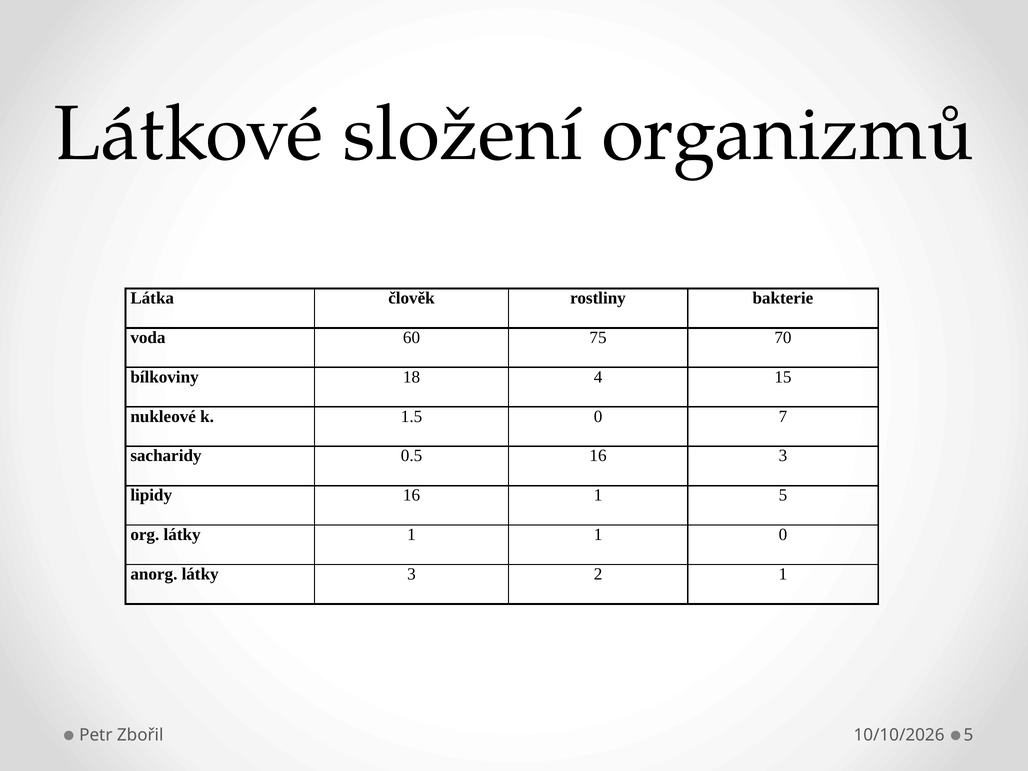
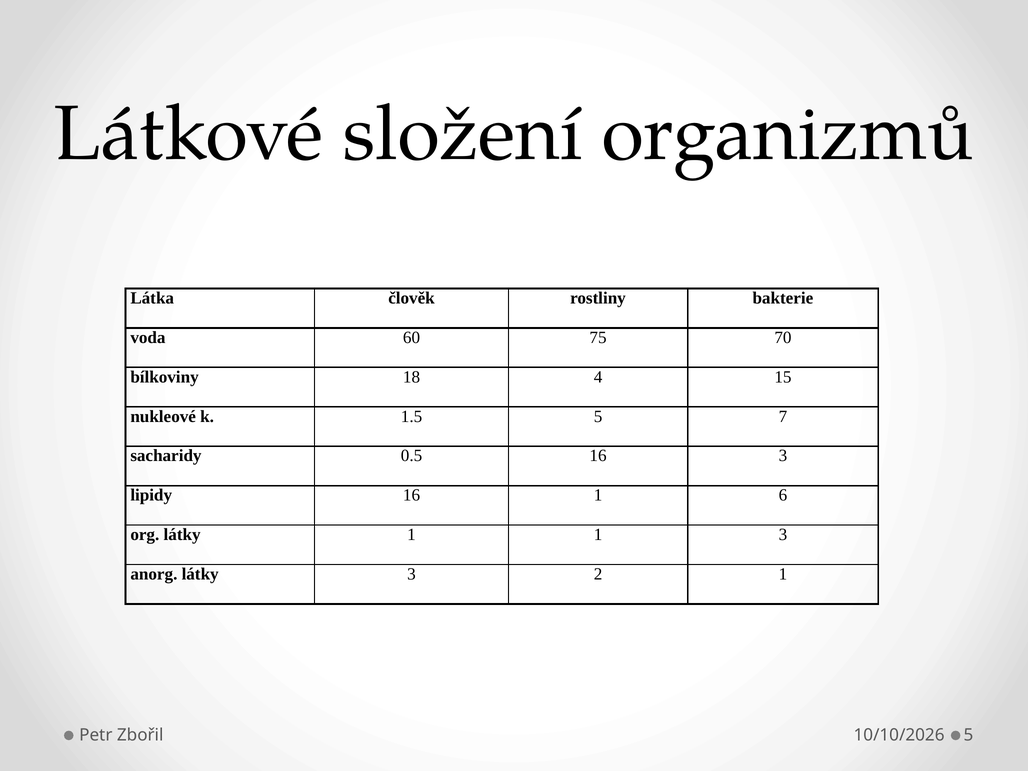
1.5 0: 0 -> 5
1 5: 5 -> 6
1 0: 0 -> 3
